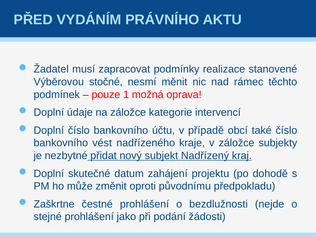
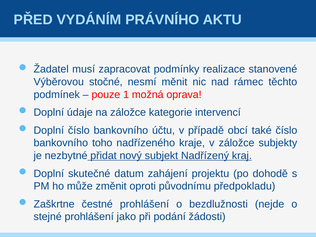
vést: vést -> toho
